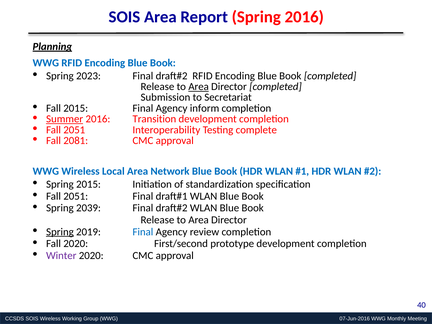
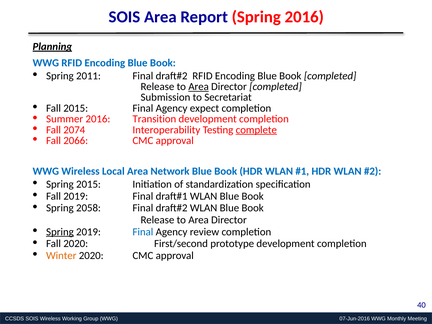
2023: 2023 -> 2011
inform: inform -> expect
Summer underline: present -> none
2051 at (74, 130): 2051 -> 2074
complete underline: none -> present
2081: 2081 -> 2066
2051 at (76, 196): 2051 -> 2019
2039: 2039 -> 2058
Winter colour: purple -> orange
